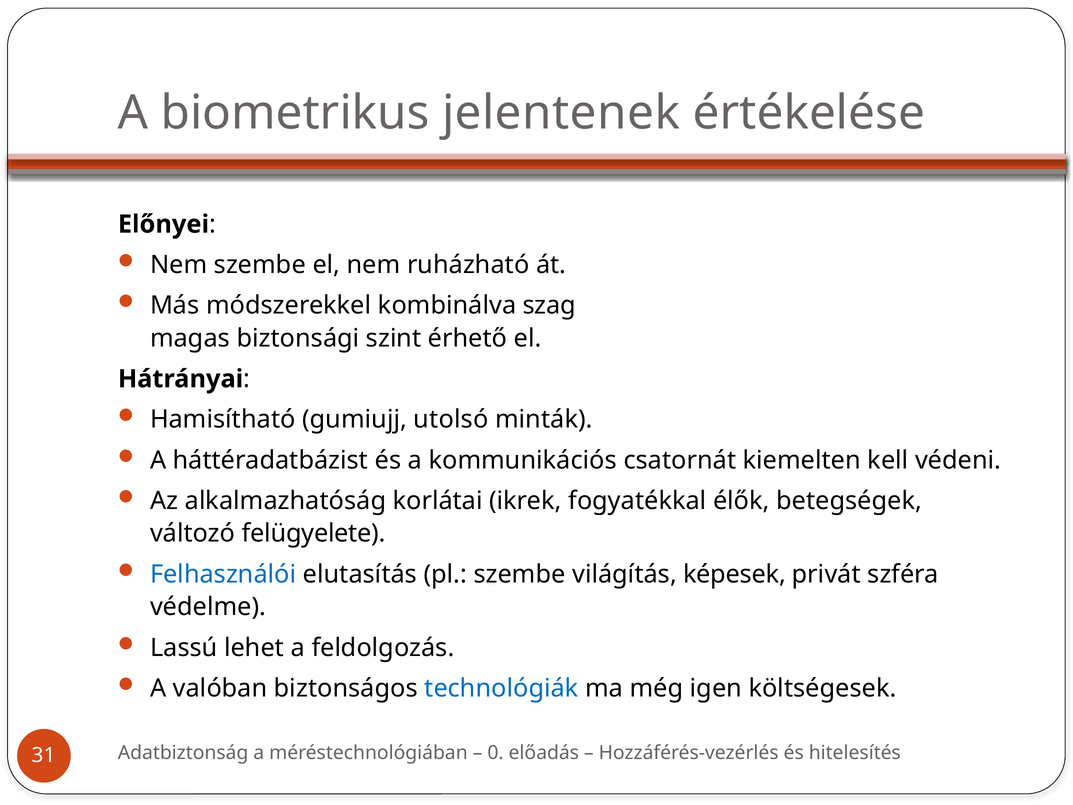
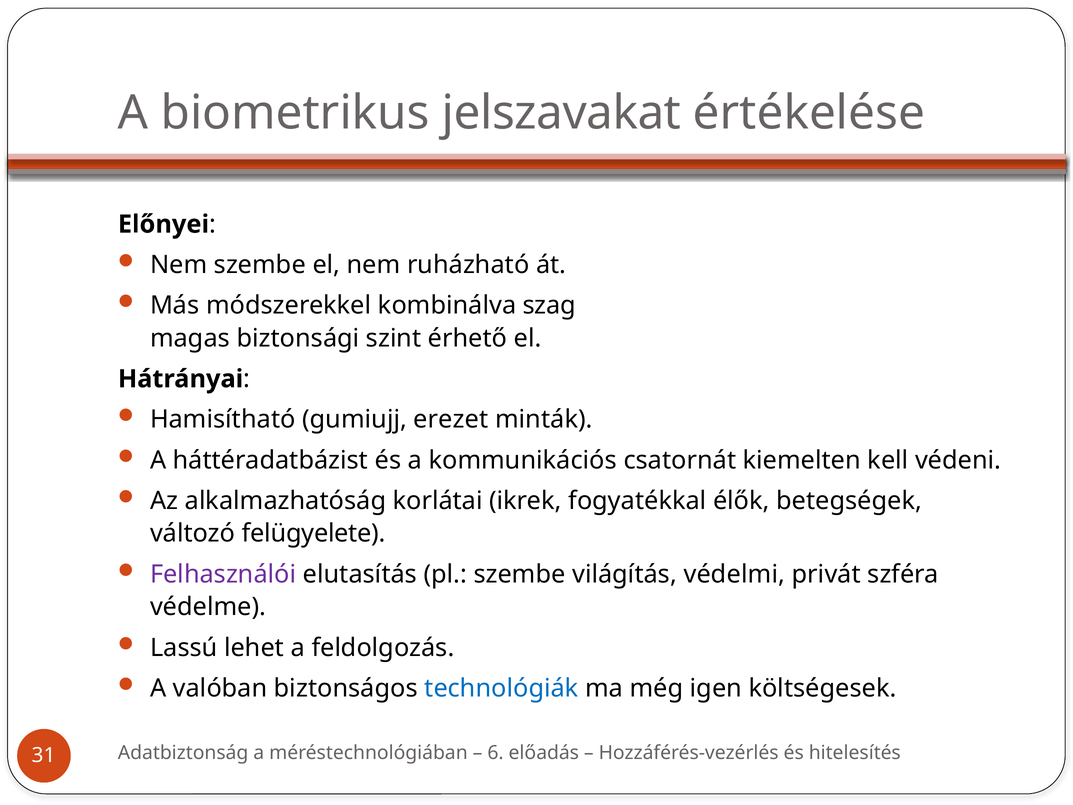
jelentenek: jelentenek -> jelszavakat
utolsó: utolsó -> erezet
Felhasználói colour: blue -> purple
képesek: képesek -> védelmi
0: 0 -> 6
